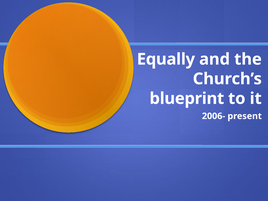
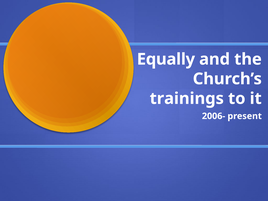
blueprint: blueprint -> trainings
